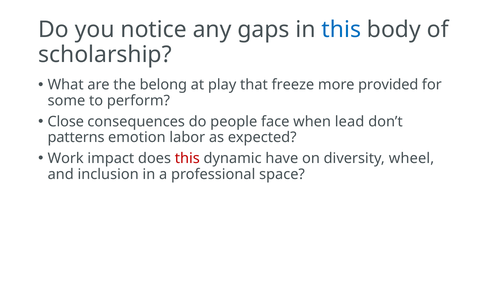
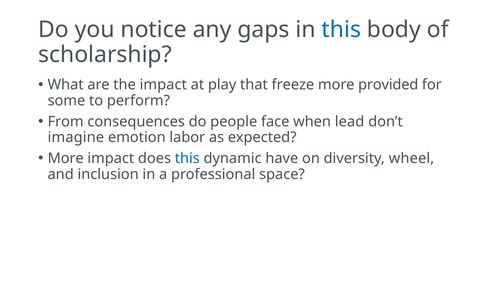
the belong: belong -> impact
Close: Close -> From
patterns: patterns -> imagine
Work at (66, 158): Work -> More
this at (187, 158) colour: red -> blue
